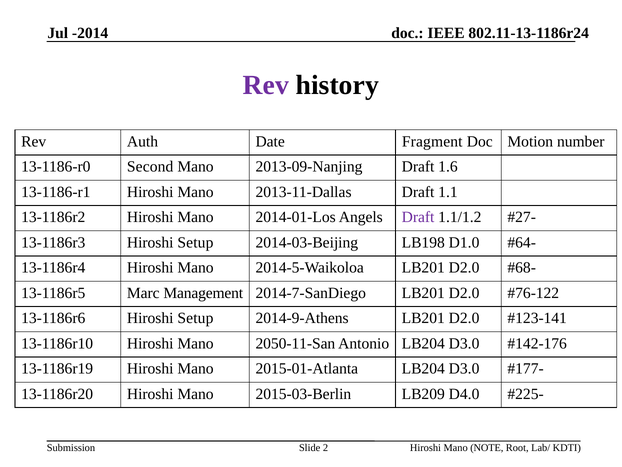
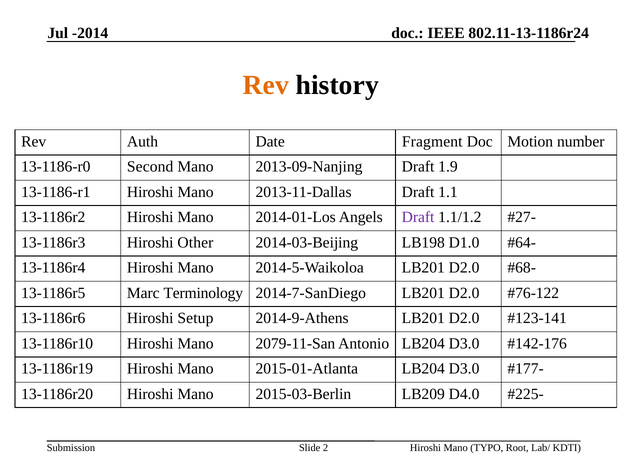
Rev at (266, 85) colour: purple -> orange
1.6: 1.6 -> 1.9
13-1186r3 Hiroshi Setup: Setup -> Other
Management: Management -> Terminology
2050-11-San: 2050-11-San -> 2079-11-San
NOTE: NOTE -> TYPO
